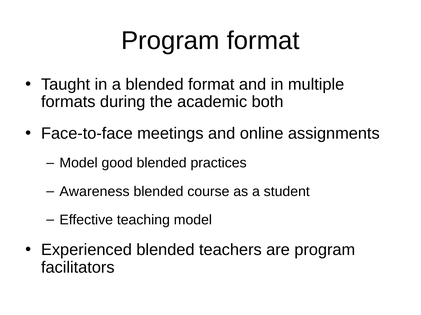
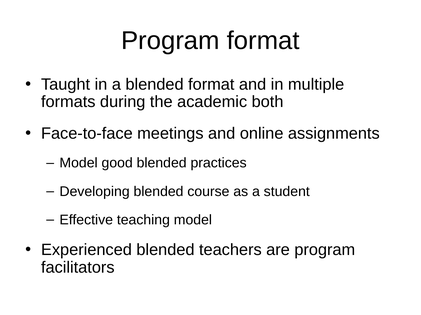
Awareness: Awareness -> Developing
